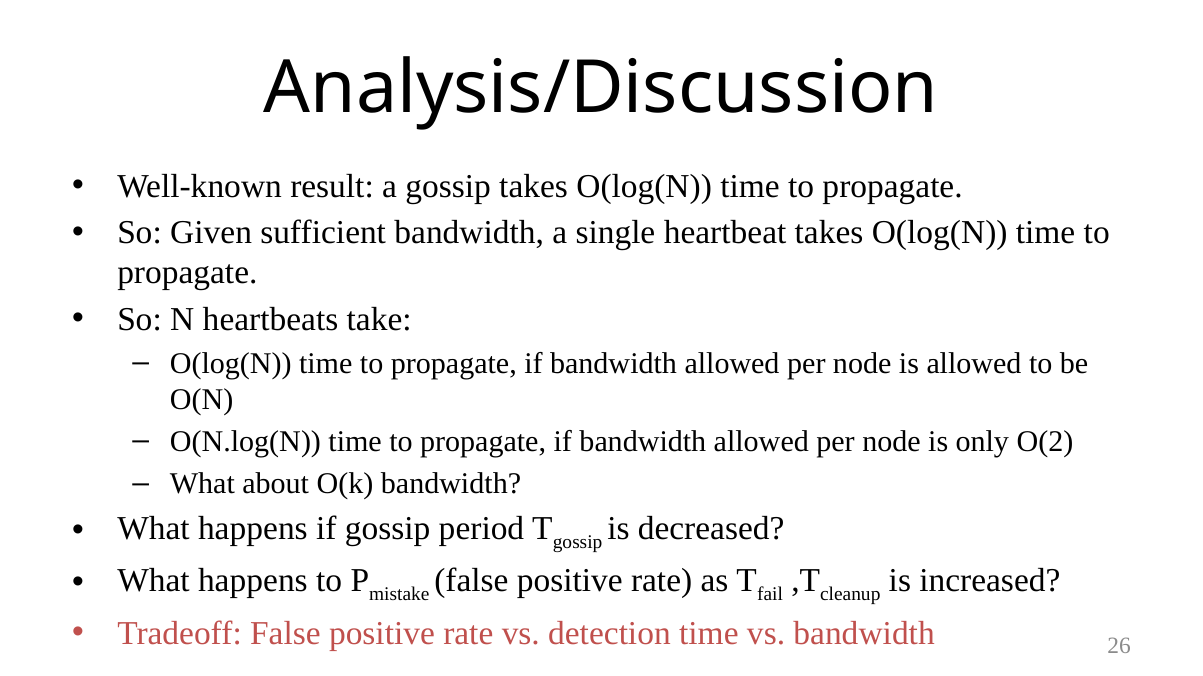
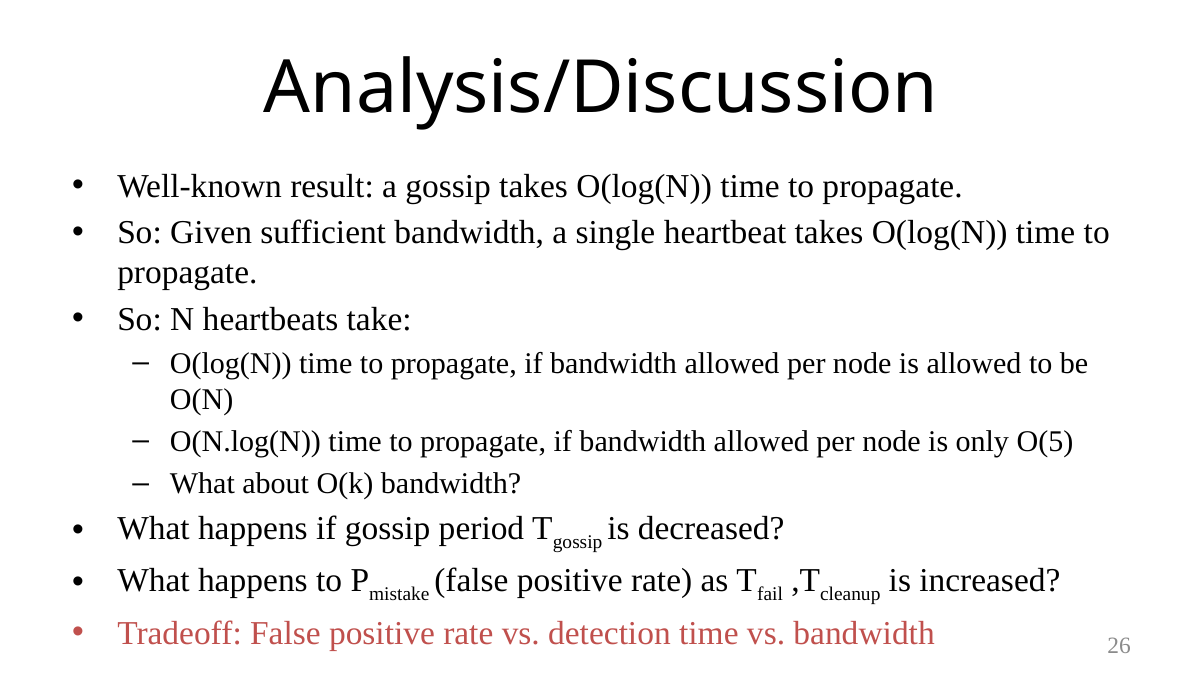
O(2: O(2 -> O(5
